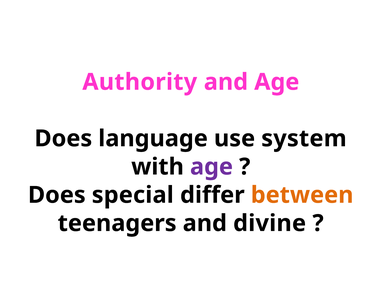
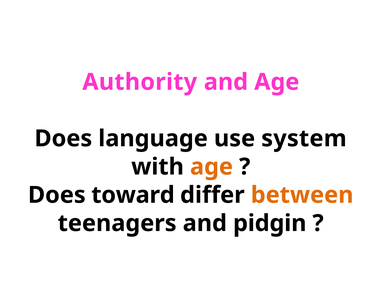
age at (211, 167) colour: purple -> orange
special: special -> toward
divine: divine -> pidgin
